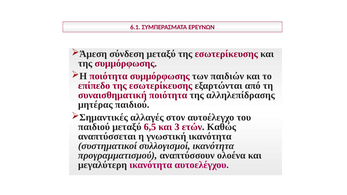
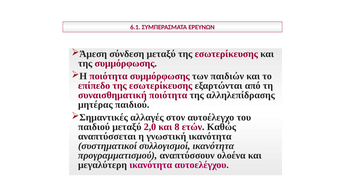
6,5: 6,5 -> 2,0
3: 3 -> 8
